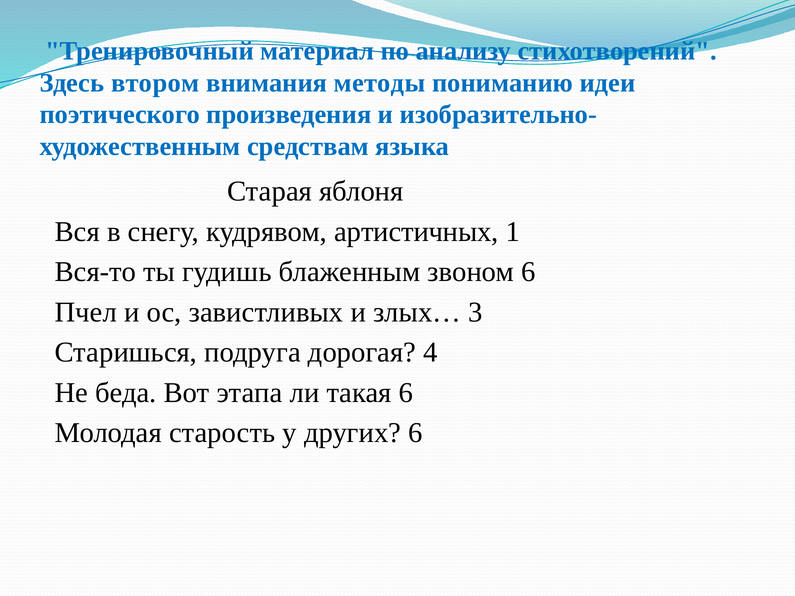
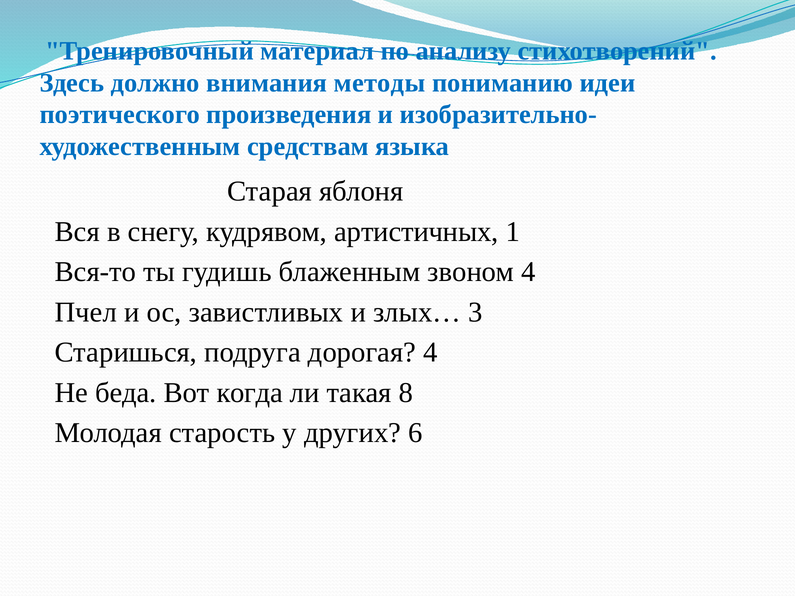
втором: втором -> должно
звоном 6: 6 -> 4
этапа: этапа -> когда
такая 6: 6 -> 8
